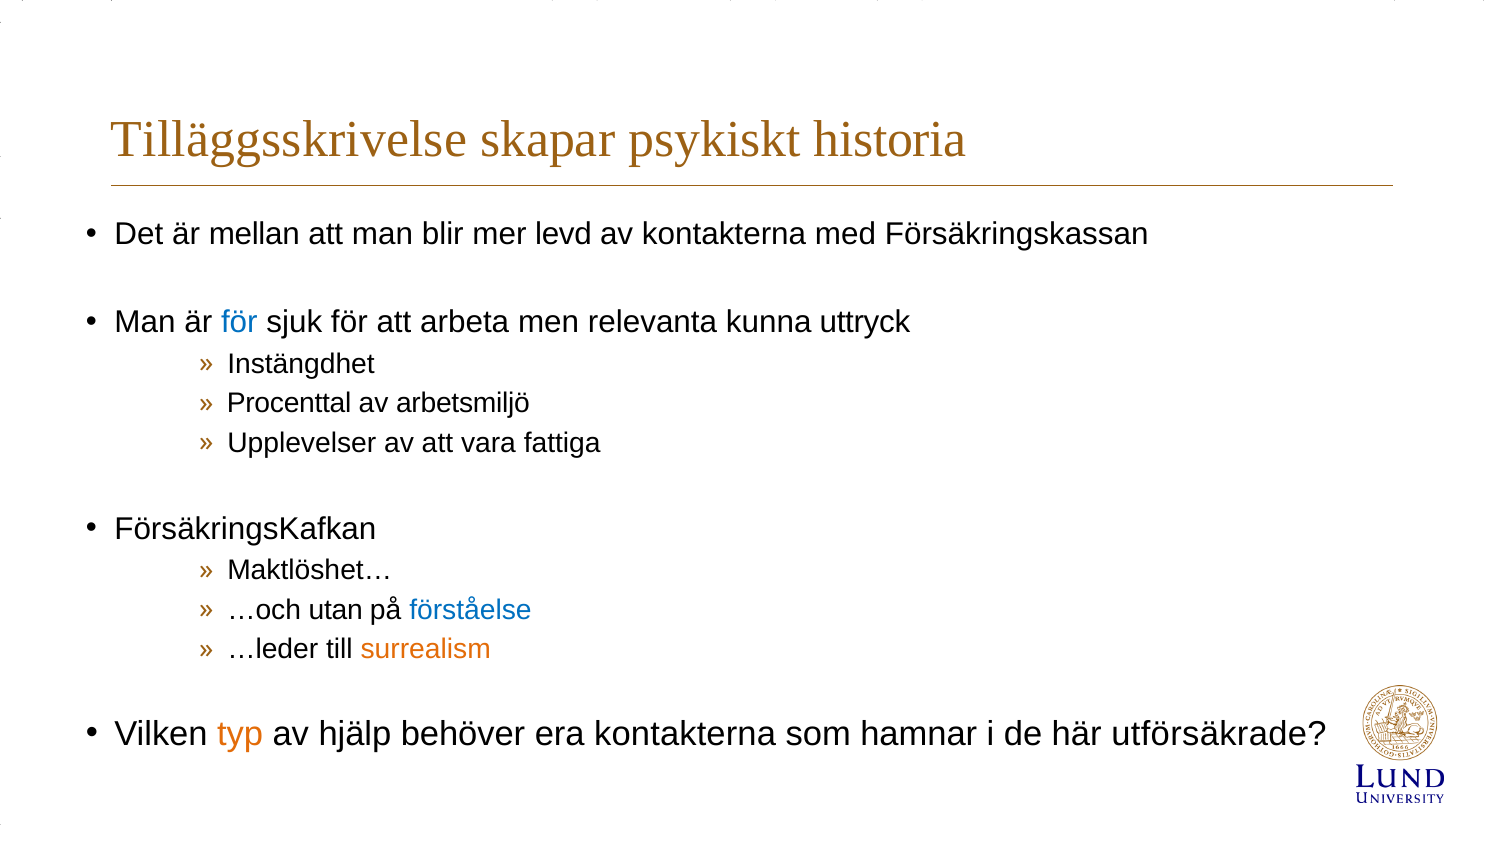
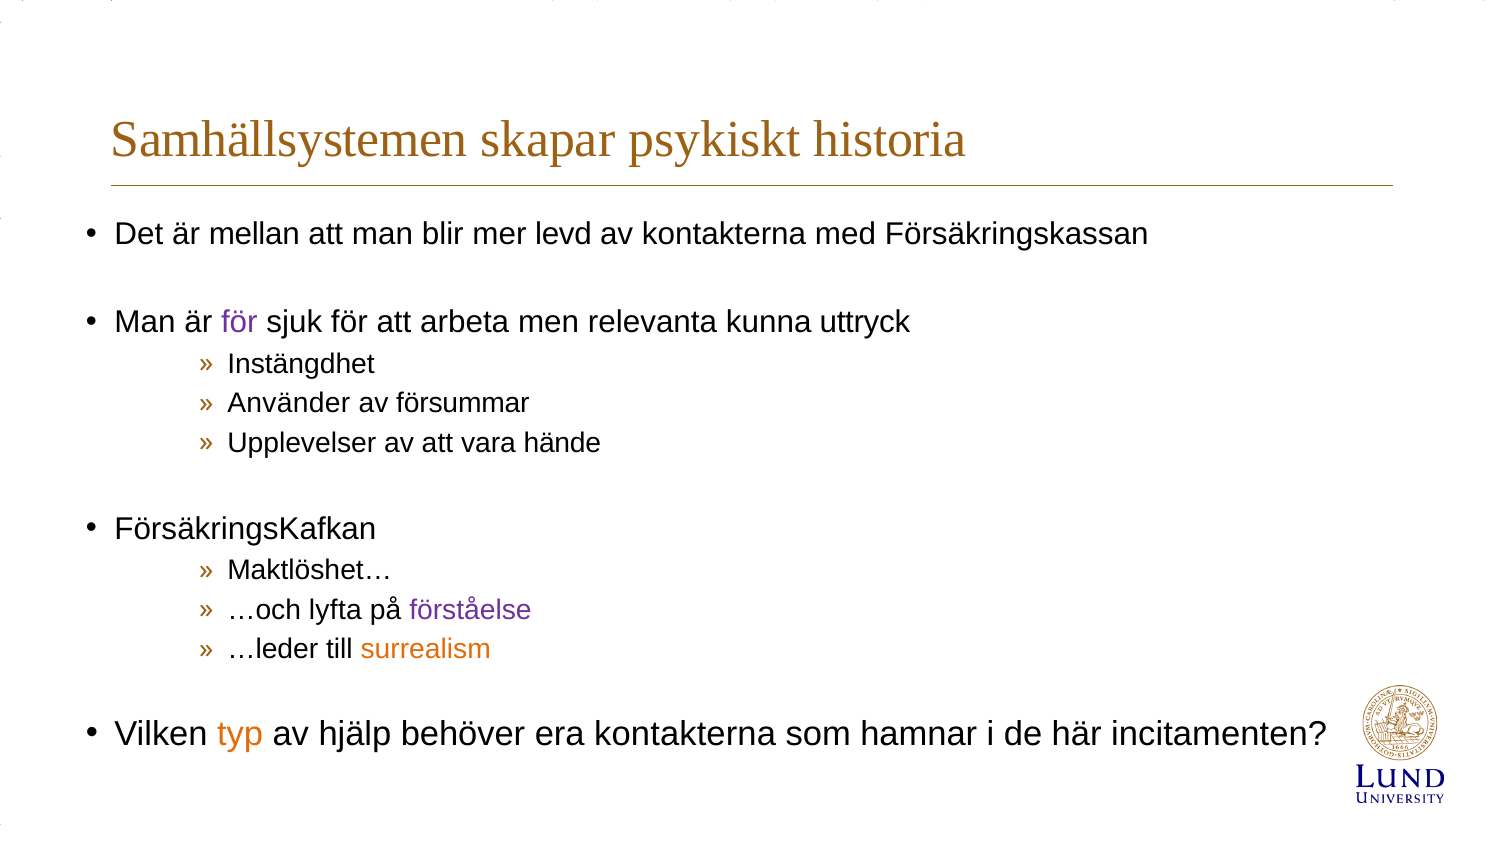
Tilläggsskrivelse: Tilläggsskrivelse -> Samhällsystemen
för at (239, 322) colour: blue -> purple
Procenttal: Procenttal -> Använder
arbetsmiljö: arbetsmiljö -> försummar
fattiga: fattiga -> hände
utan: utan -> lyfta
förståelse colour: blue -> purple
utförsäkrade: utförsäkrade -> incitamenten
